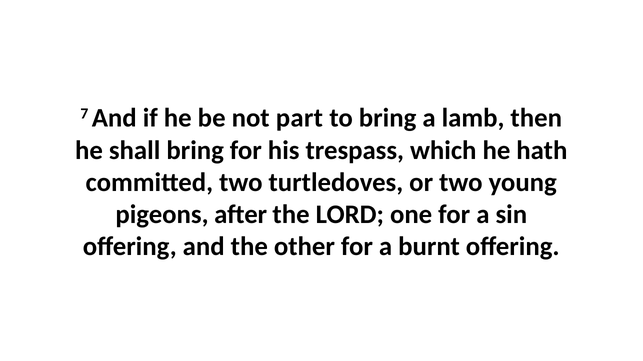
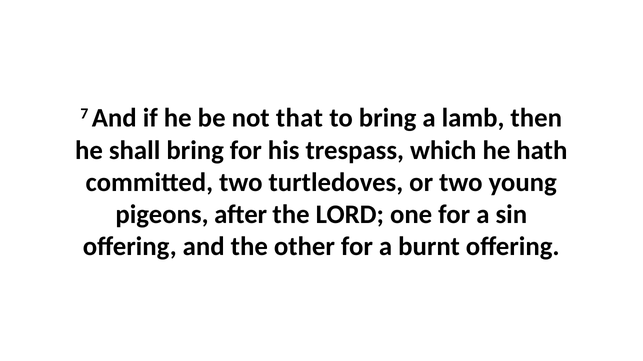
part: part -> that
